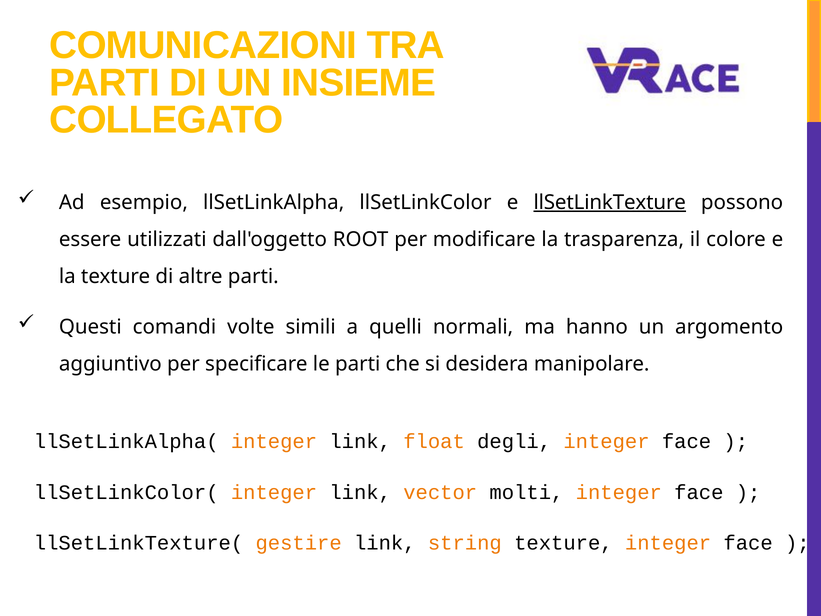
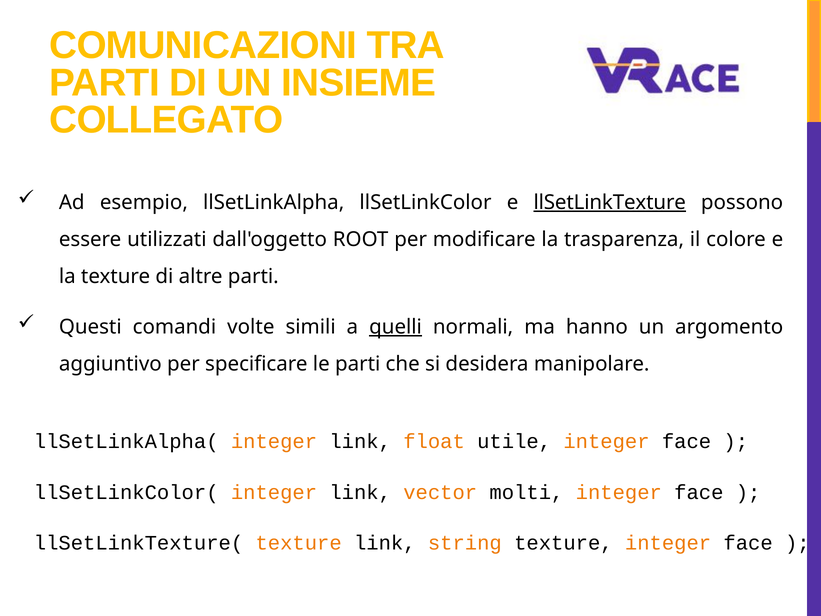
quelli underline: none -> present
degli: degli -> utile
llSetLinkTexture( gestire: gestire -> texture
